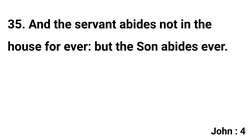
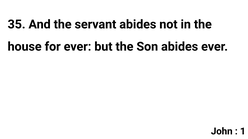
4: 4 -> 1
